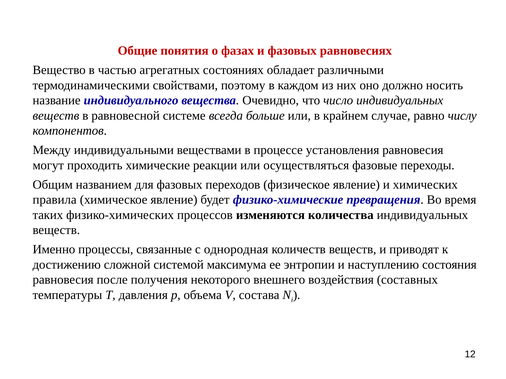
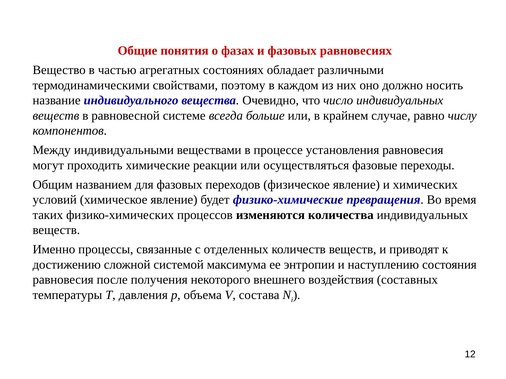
правила: правила -> условий
однородная: однородная -> отделенных
